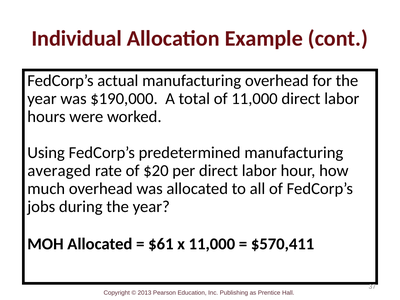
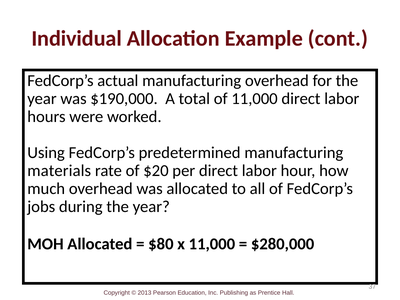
averaged: averaged -> materials
$61: $61 -> $80
$570,411: $570,411 -> $280,000
